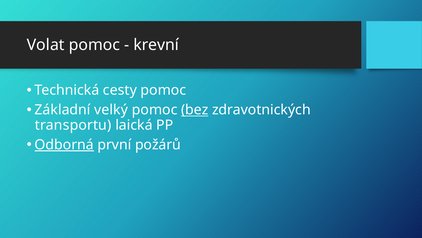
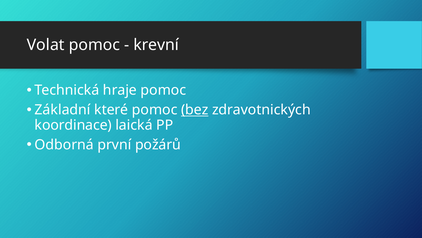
cesty: cesty -> hraje
velký: velký -> které
transportu: transportu -> koordinace
Odborná underline: present -> none
